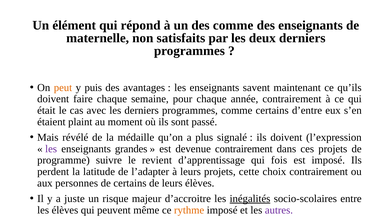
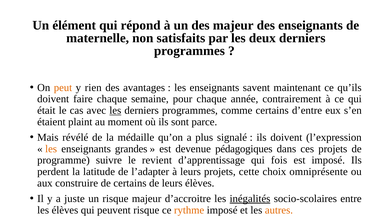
des comme: comme -> majeur
puis: puis -> rien
les at (115, 111) underline: none -> present
passé: passé -> parce
les at (51, 149) colour: purple -> orange
devenue contrairement: contrairement -> pédagogiques
choix contrairement: contrairement -> omniprésente
personnes: personnes -> construire
peuvent même: même -> risque
autres colour: purple -> orange
